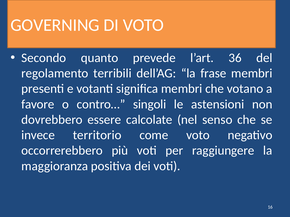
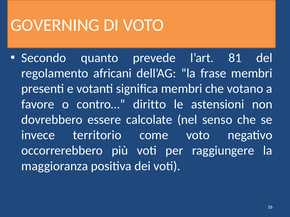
36: 36 -> 81
terribili: terribili -> africani
singoli: singoli -> diritto
